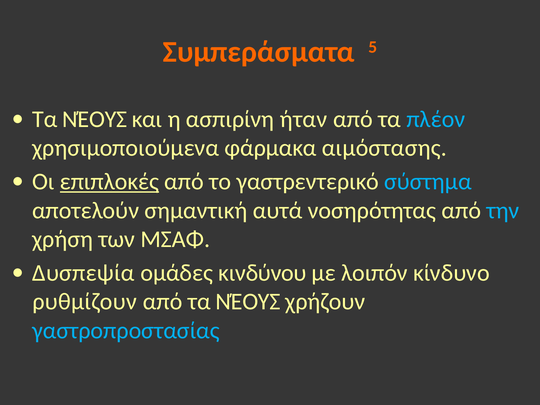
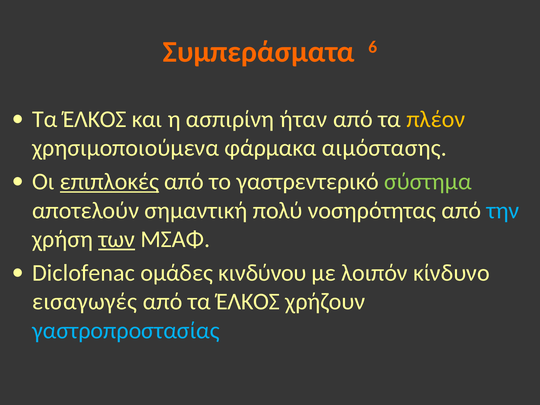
5: 5 -> 6
ΝΈΟΥΣ at (95, 119): ΝΈΟΥΣ -> ΈΛΚΟΣ
πλέον colour: light blue -> yellow
σύστημα colour: light blue -> light green
αυτά: αυτά -> πολύ
των underline: none -> present
Δυσπεψία: Δυσπεψία -> Diclofenac
ρυθμίζουν: ρυθμίζουν -> εισαγωγές
από τα ΝΈΟΥΣ: ΝΈΟΥΣ -> ΈΛΚΟΣ
